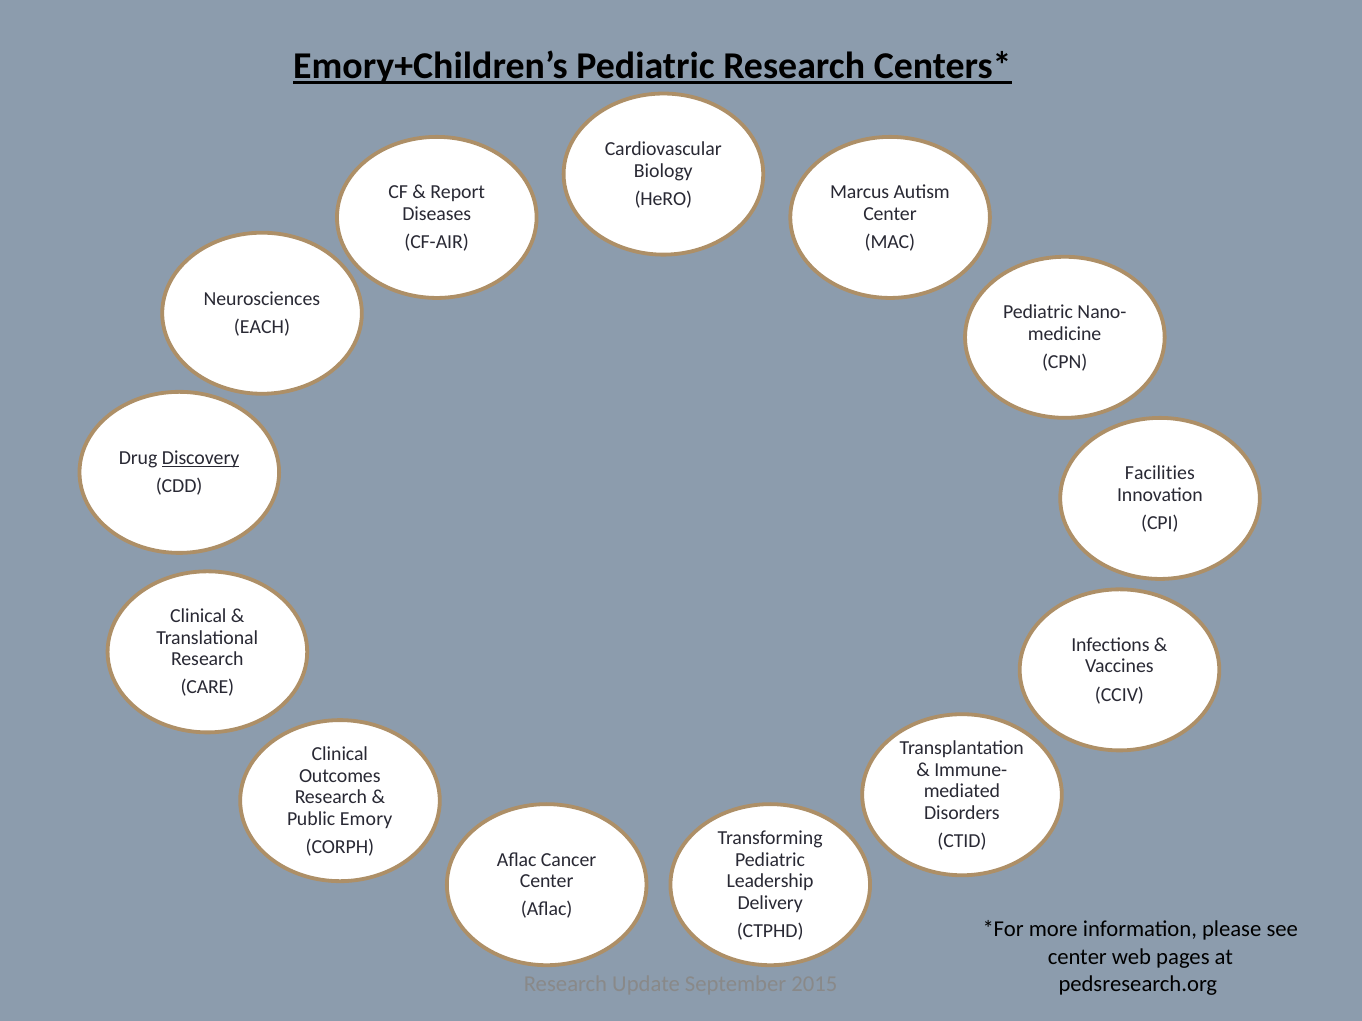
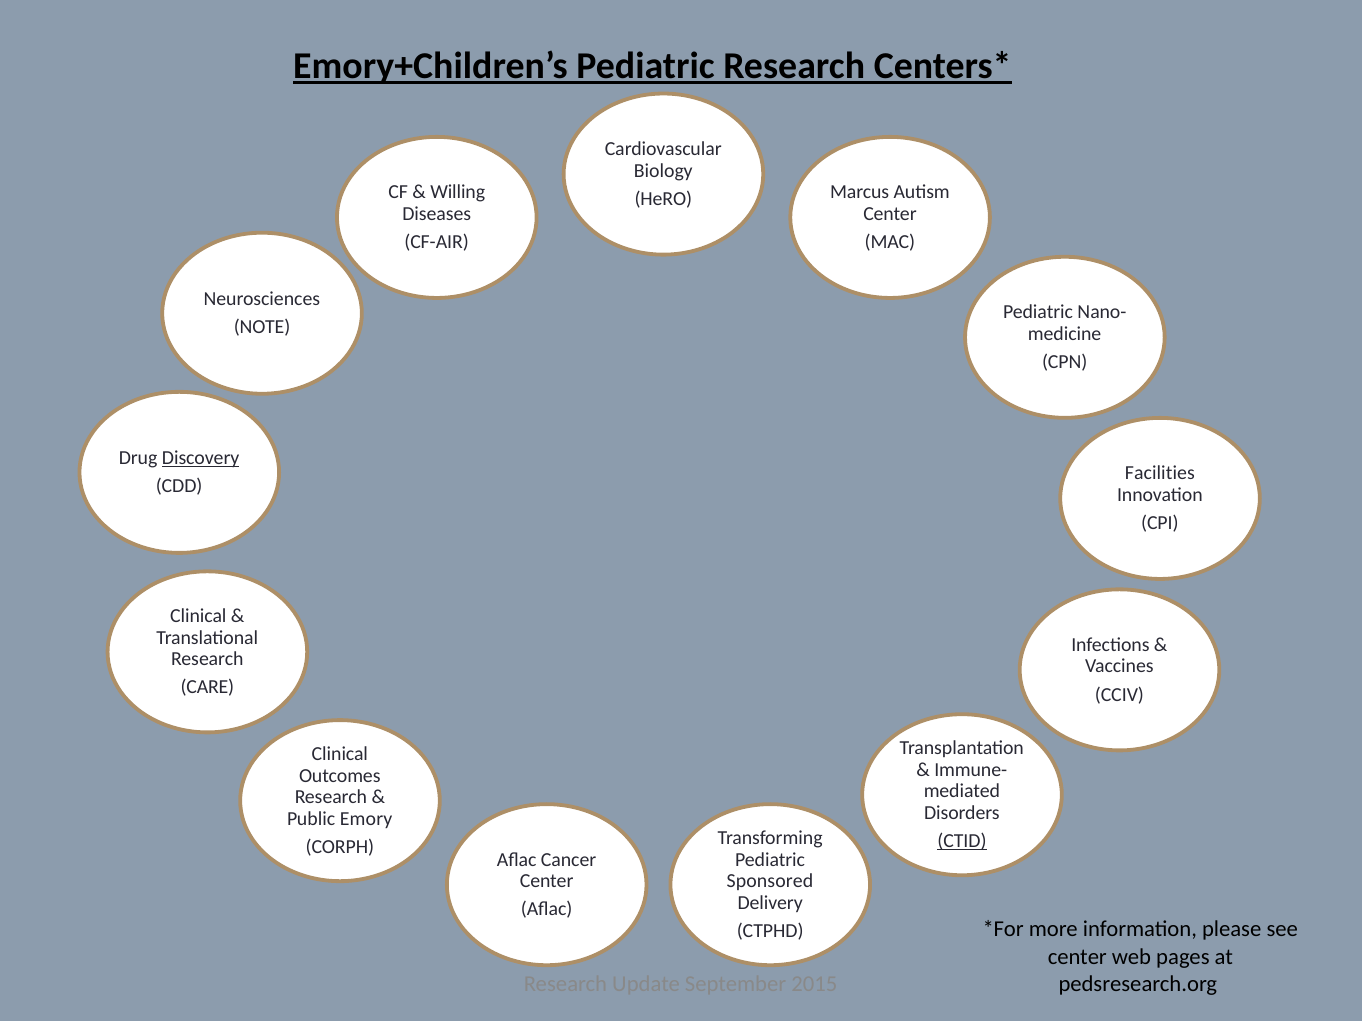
Report: Report -> Willing
EACH: EACH -> NOTE
CTID underline: none -> present
Leadership: Leadership -> Sponsored
